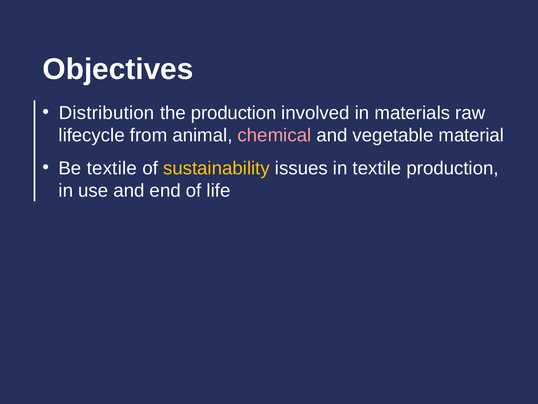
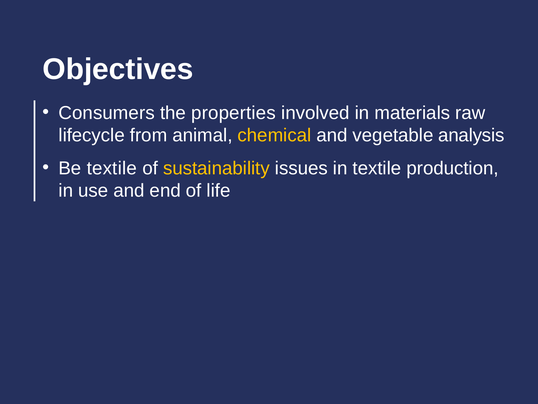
Distribution: Distribution -> Consumers
the production: production -> properties
chemical colour: pink -> yellow
material: material -> analysis
